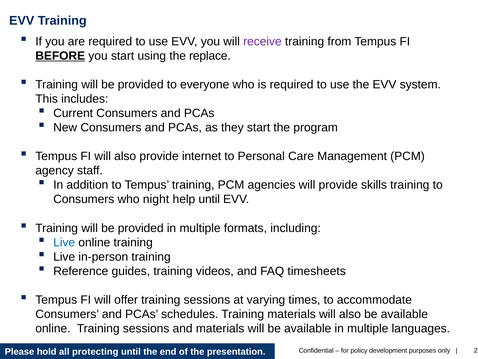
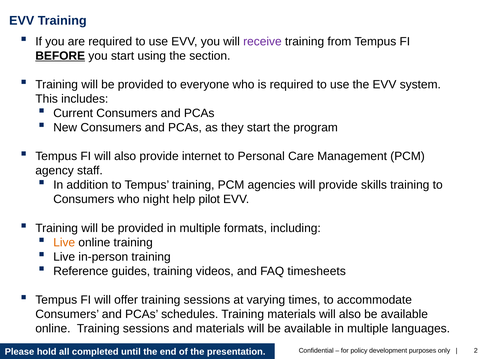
replace: replace -> section
help until: until -> pilot
Live at (64, 242) colour: blue -> orange
protecting: protecting -> completed
